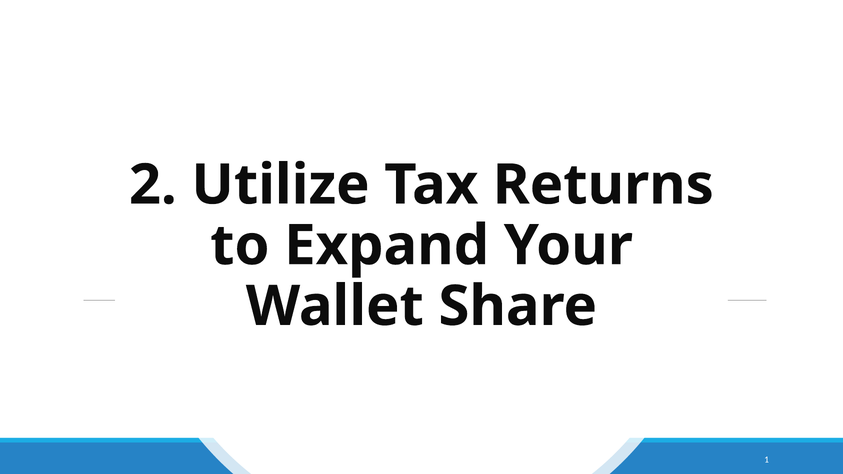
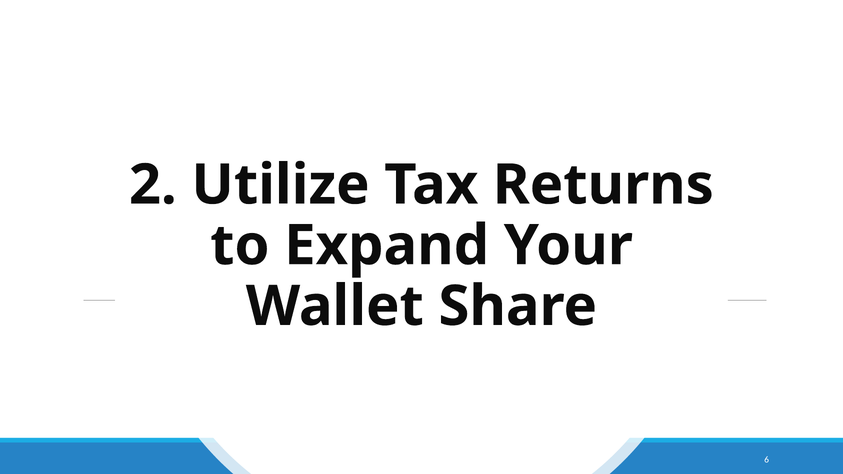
1: 1 -> 6
